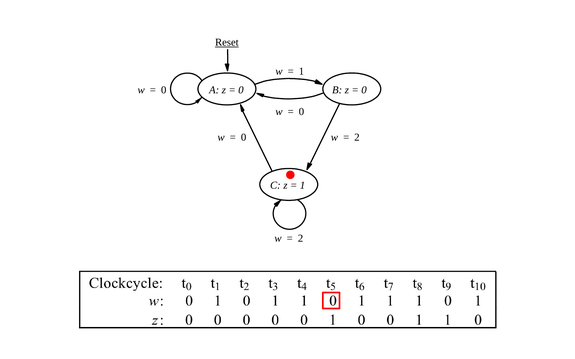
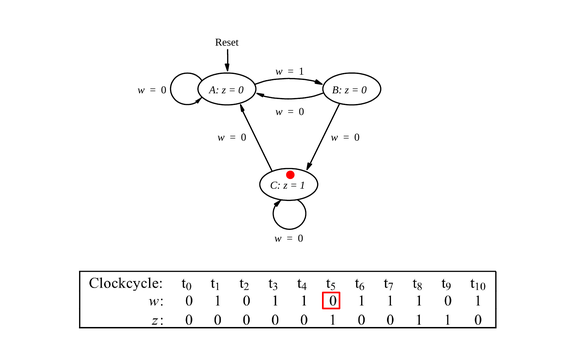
Reset underline: present -> none
2 at (357, 137): 2 -> 0
2 at (301, 239): 2 -> 0
